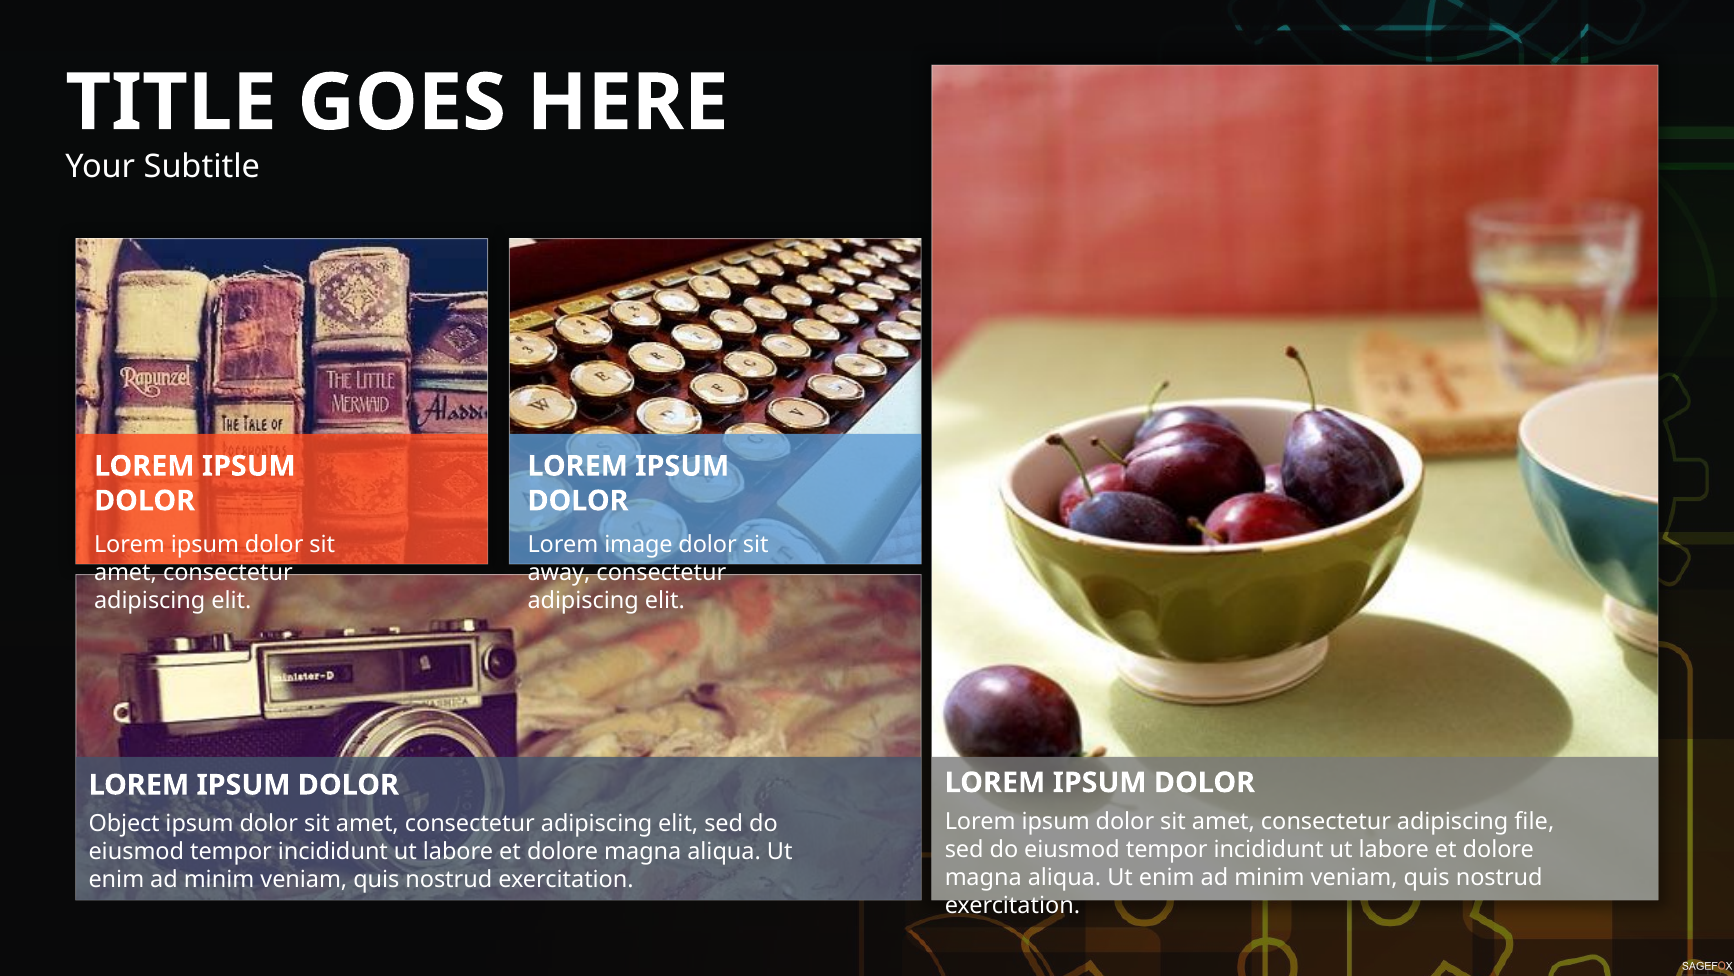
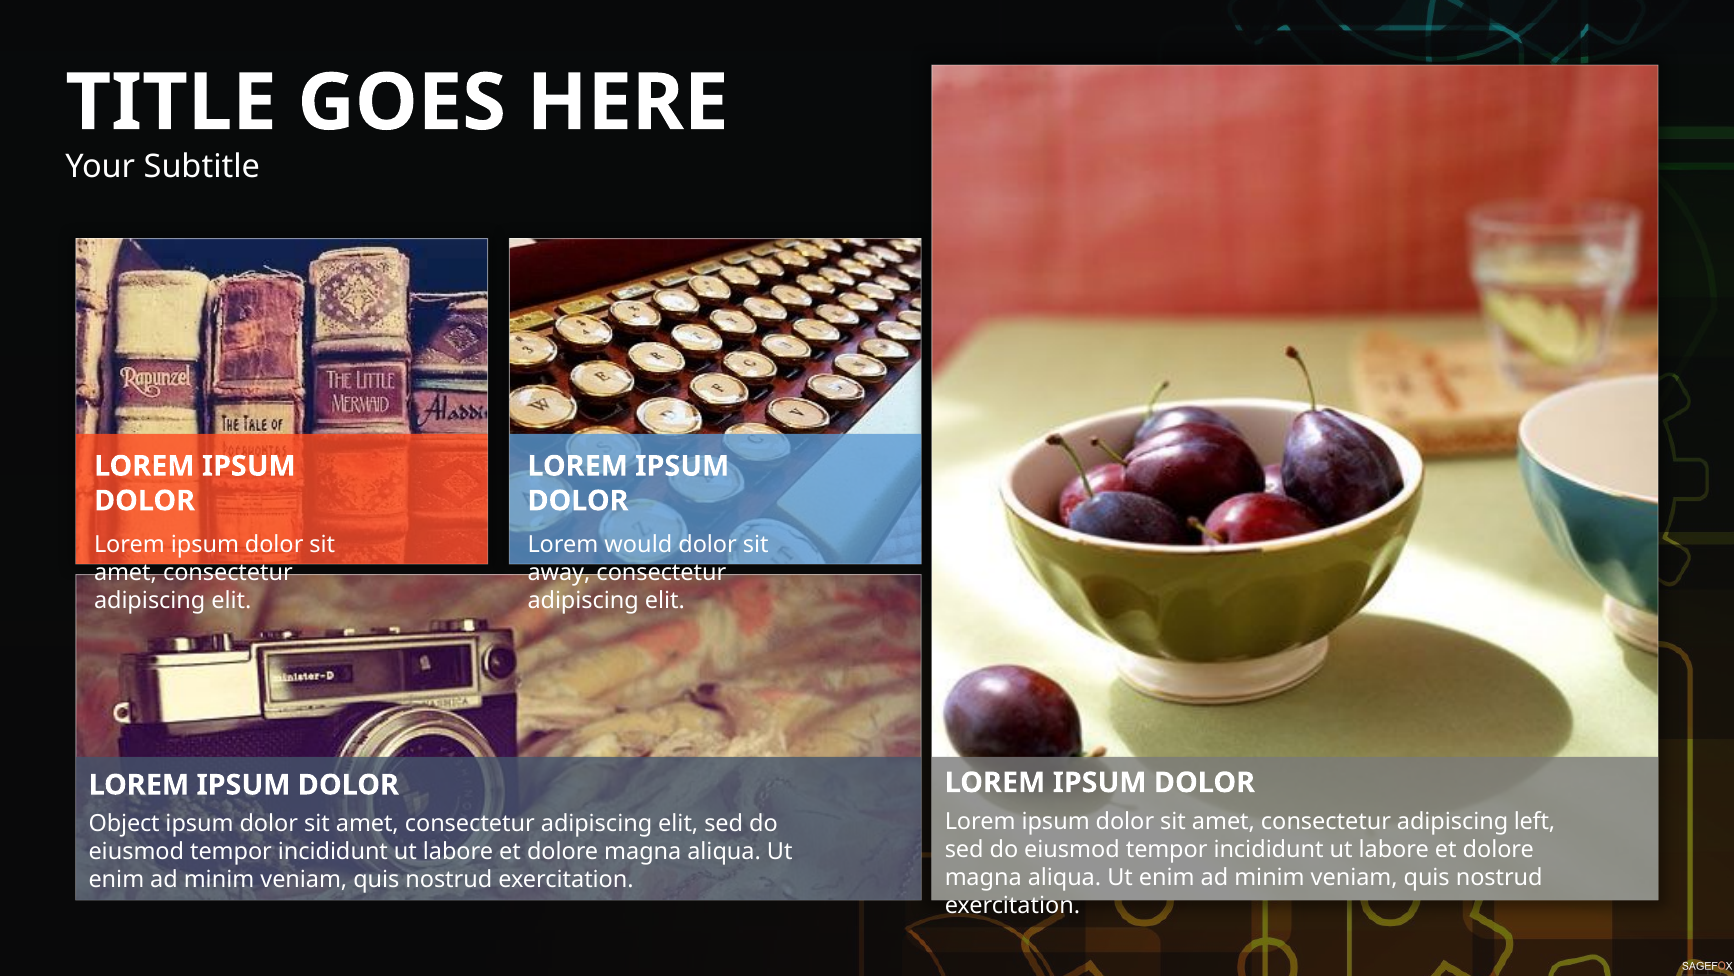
image: image -> would
file: file -> left
